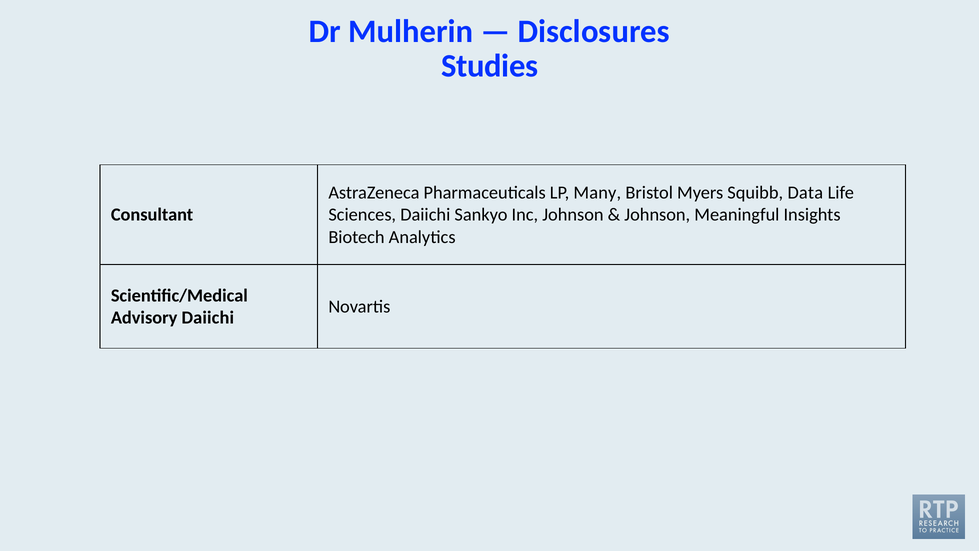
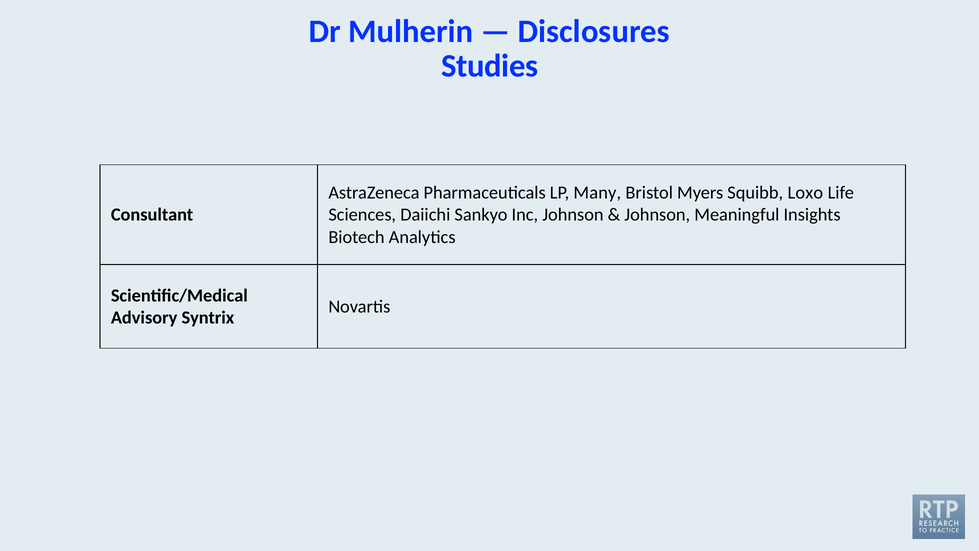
Data: Data -> Loxo
Advisory Daiichi: Daiichi -> Syntrix
